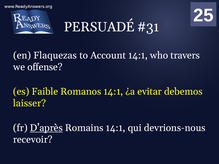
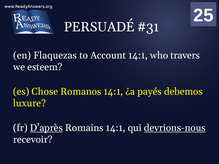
offense: offense -> esteem
Faible: Faible -> Chose
evitar: evitar -> payés
laisser: laisser -> luxure
devrions-nous underline: none -> present
